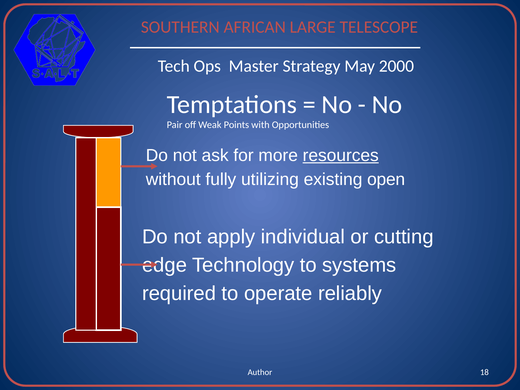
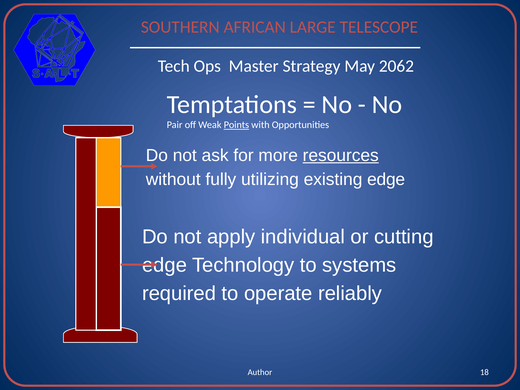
2000: 2000 -> 2062
Points underline: none -> present
existing open: open -> edge
